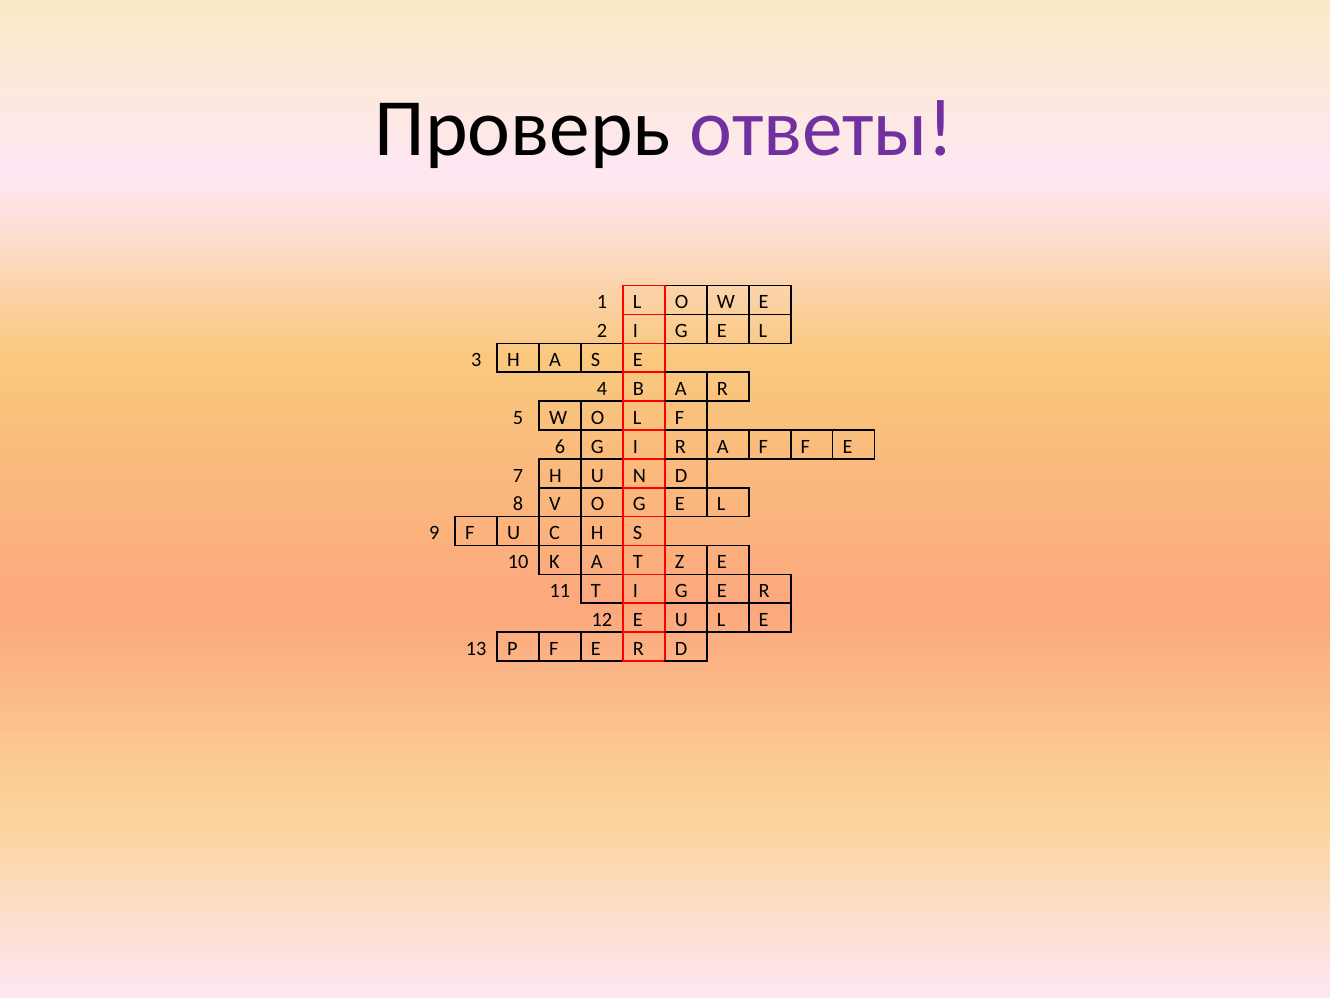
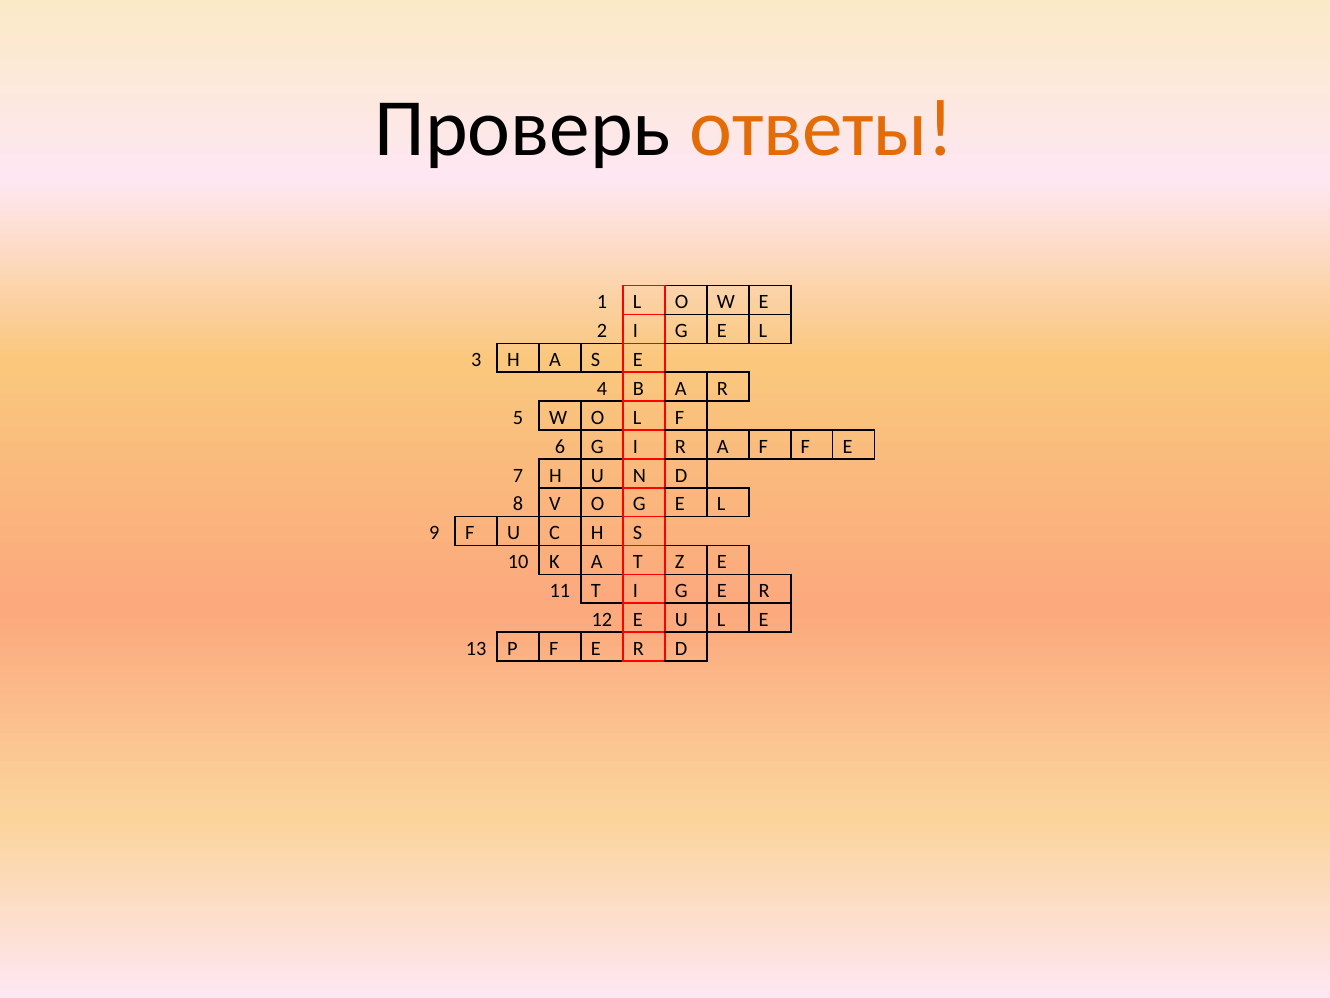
ответы colour: purple -> orange
